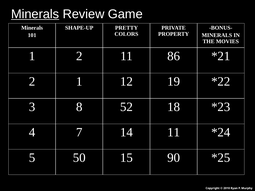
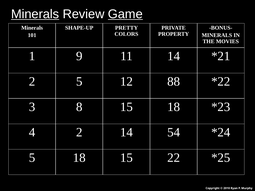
Game underline: none -> present
1 2: 2 -> 9
11 86: 86 -> 14
2 1: 1 -> 5
19: 19 -> 88
8 52: 52 -> 15
4 7: 7 -> 2
14 11: 11 -> 54
5 50: 50 -> 18
90: 90 -> 22
